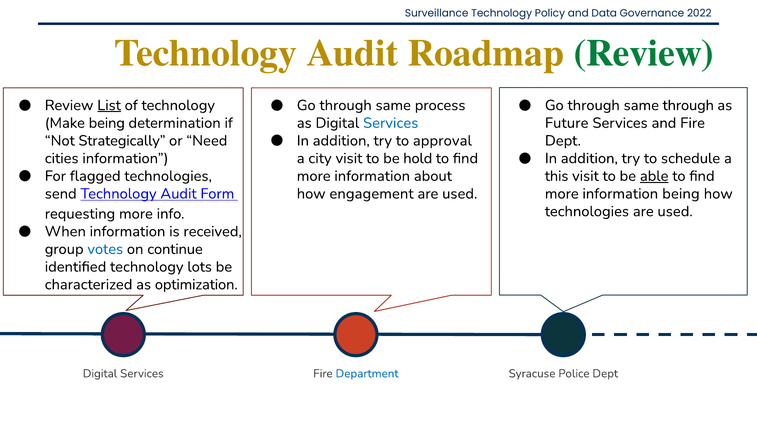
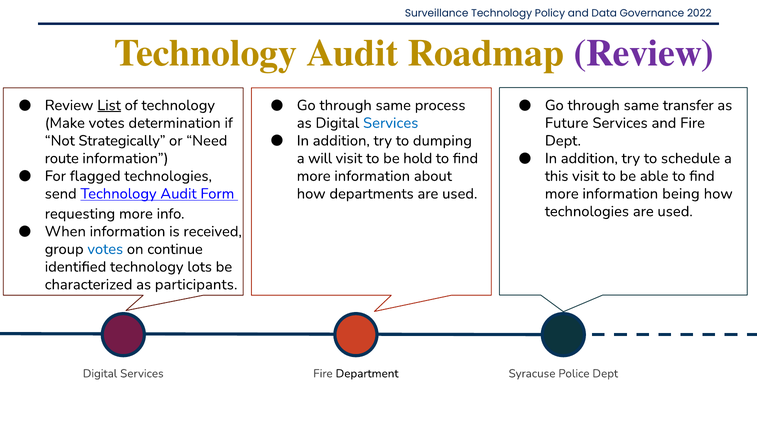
Review at (644, 53) colour: green -> purple
same through: through -> transfer
Make being: being -> votes
approval: approval -> dumping
cities: cities -> route
city: city -> will
able underline: present -> none
engagement: engagement -> departments
optimization: optimization -> participants
Department colour: blue -> black
